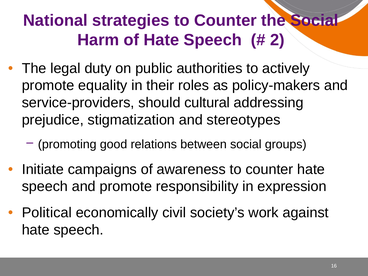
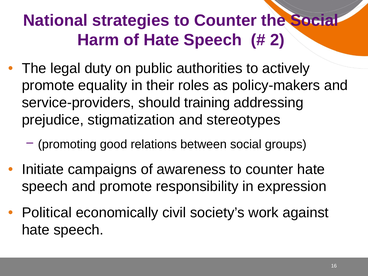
cultural: cultural -> training
